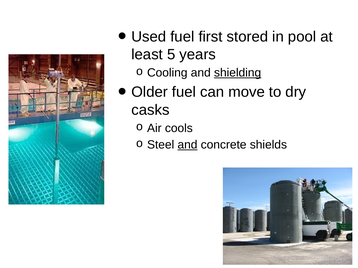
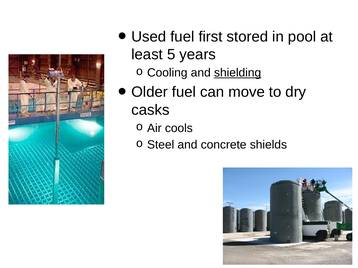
and at (188, 145) underline: present -> none
